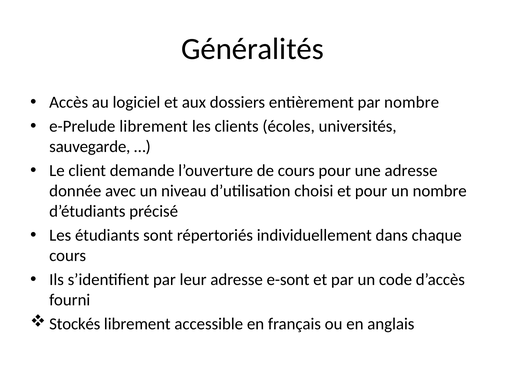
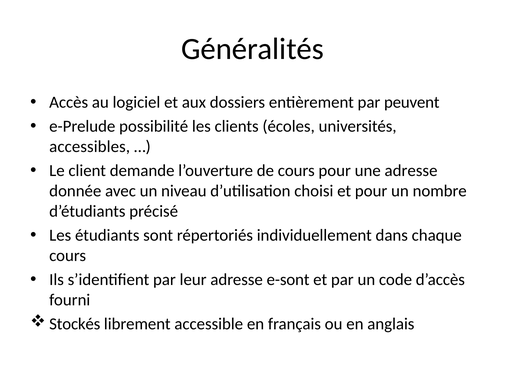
par nombre: nombre -> peuvent
e-Prelude librement: librement -> possibilité
sauvegarde: sauvegarde -> accessibles
